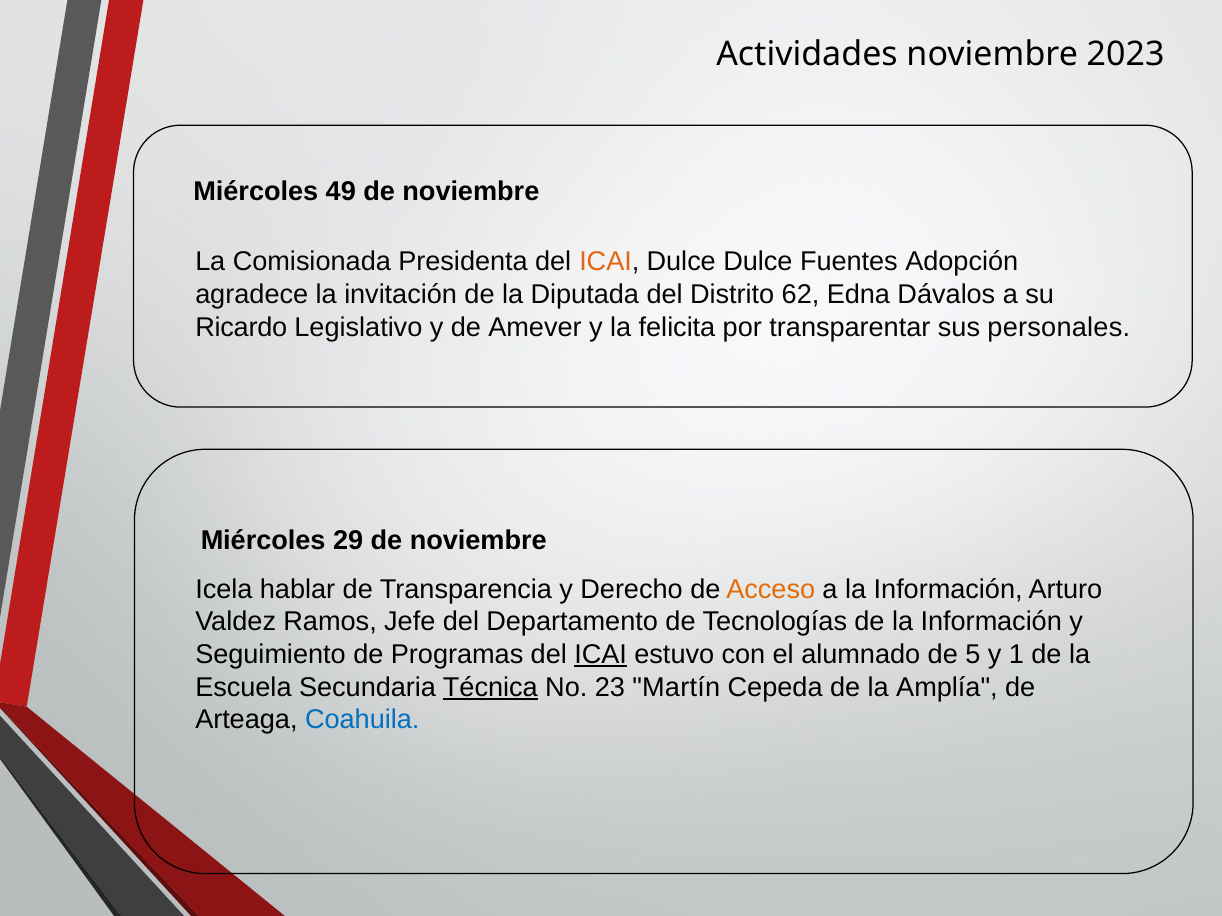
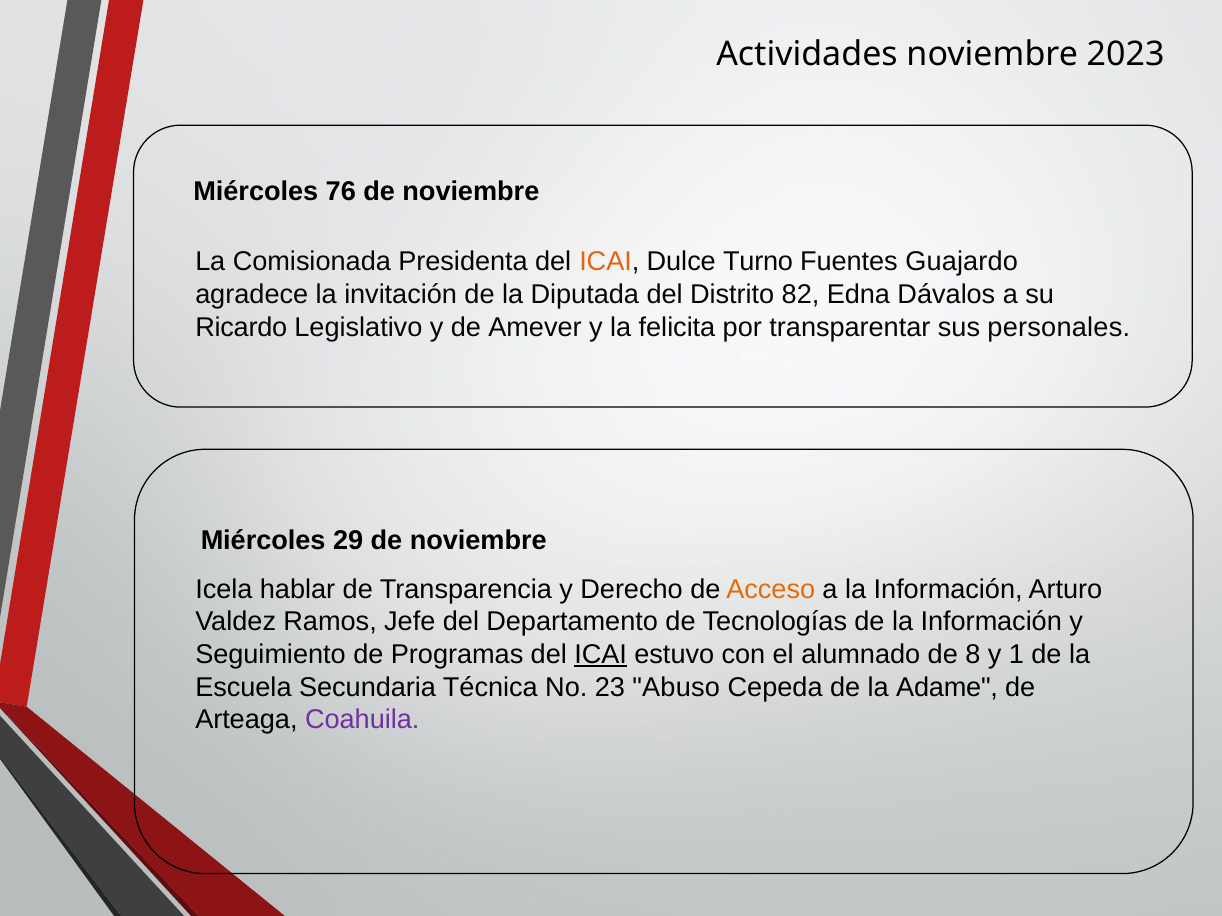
49: 49 -> 76
Dulce Dulce: Dulce -> Turno
Adopción: Adopción -> Guajardo
62: 62 -> 82
5: 5 -> 8
Técnica underline: present -> none
Martín: Martín -> Abuso
Amplía: Amplía -> Adame
Coahuila colour: blue -> purple
